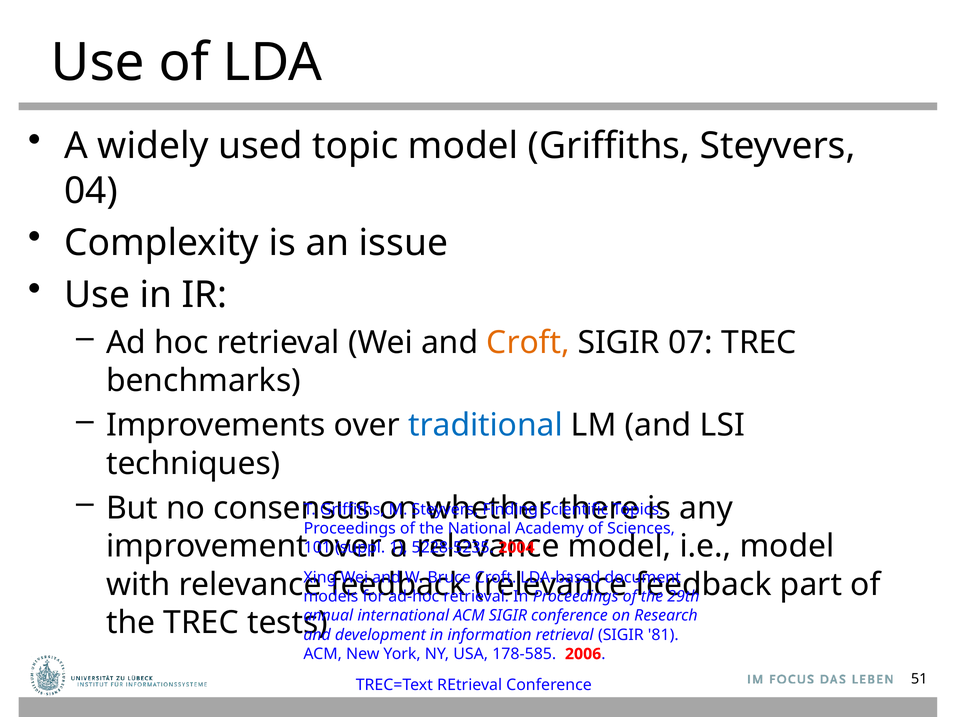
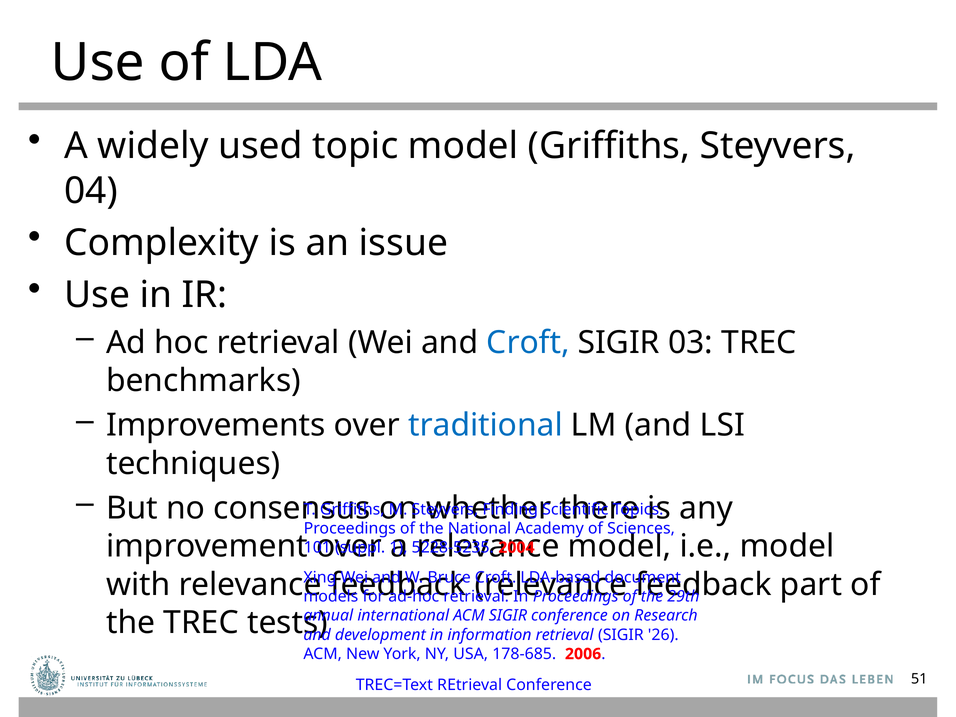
Croft at (528, 342) colour: orange -> blue
07: 07 -> 03
81: 81 -> 26
178-585: 178-585 -> 178-685
